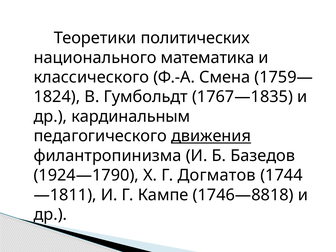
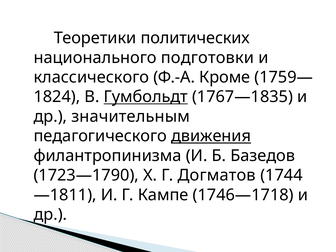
математика: математика -> подготовки
Смена: Смена -> Кроме
Гумбольдт underline: none -> present
кардинальным: кардинальным -> значительным
1924—1790: 1924—1790 -> 1723—1790
1746—8818: 1746—8818 -> 1746—1718
